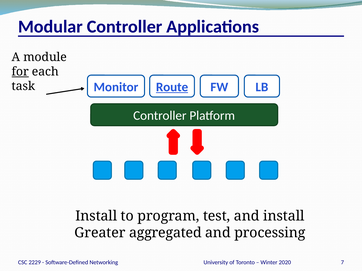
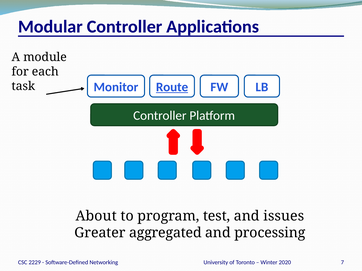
for underline: present -> none
Install at (96, 216): Install -> About
and install: install -> issues
